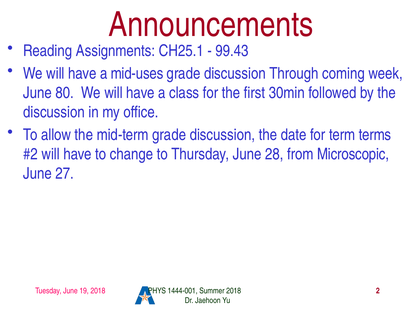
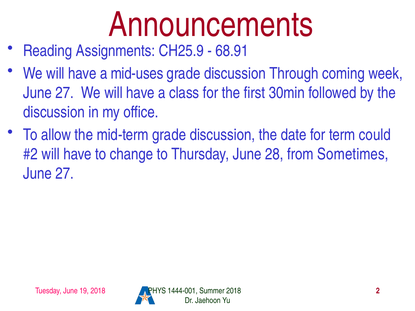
CH25.1: CH25.1 -> CH25.9
99.43: 99.43 -> 68.91
80 at (65, 93): 80 -> 27
terms: terms -> could
Microscopic: Microscopic -> Sometimes
